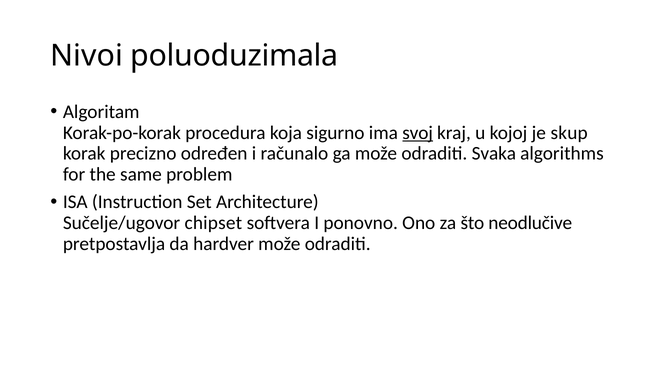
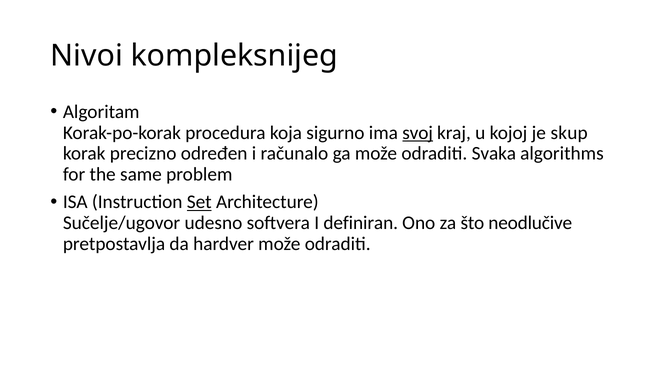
poluoduzimala: poluoduzimala -> kompleksnijeg
Set underline: none -> present
chipset: chipset -> udesno
ponovno: ponovno -> definiran
